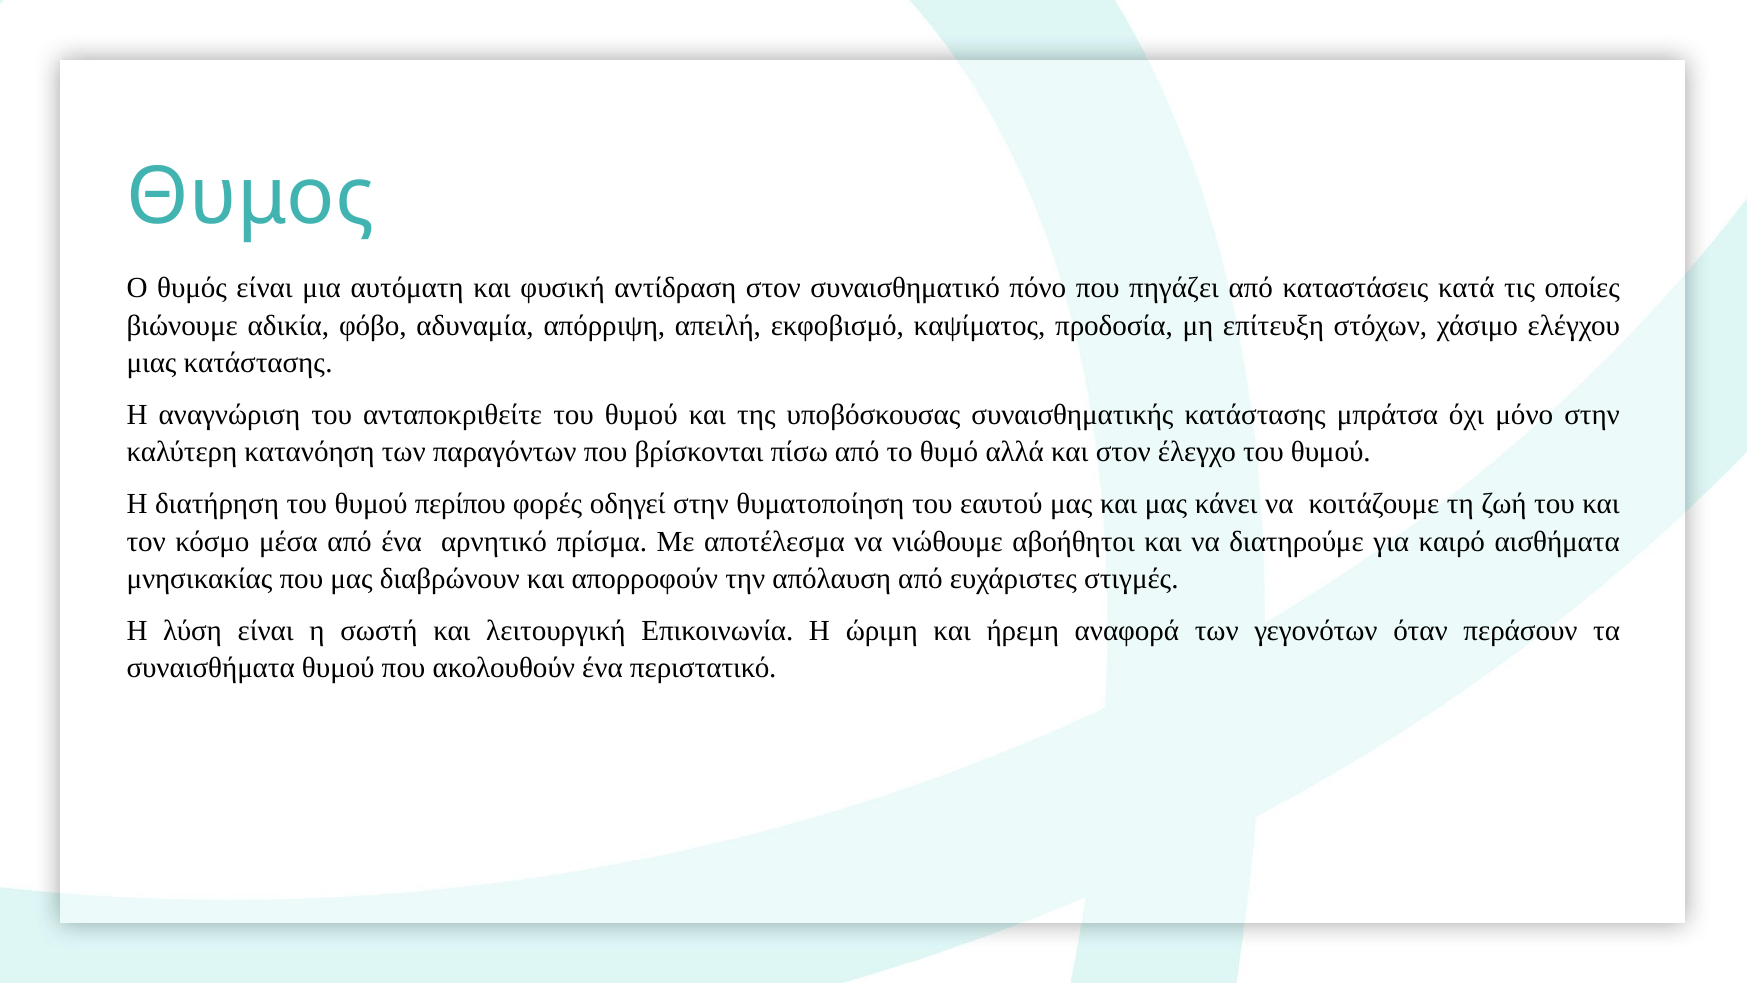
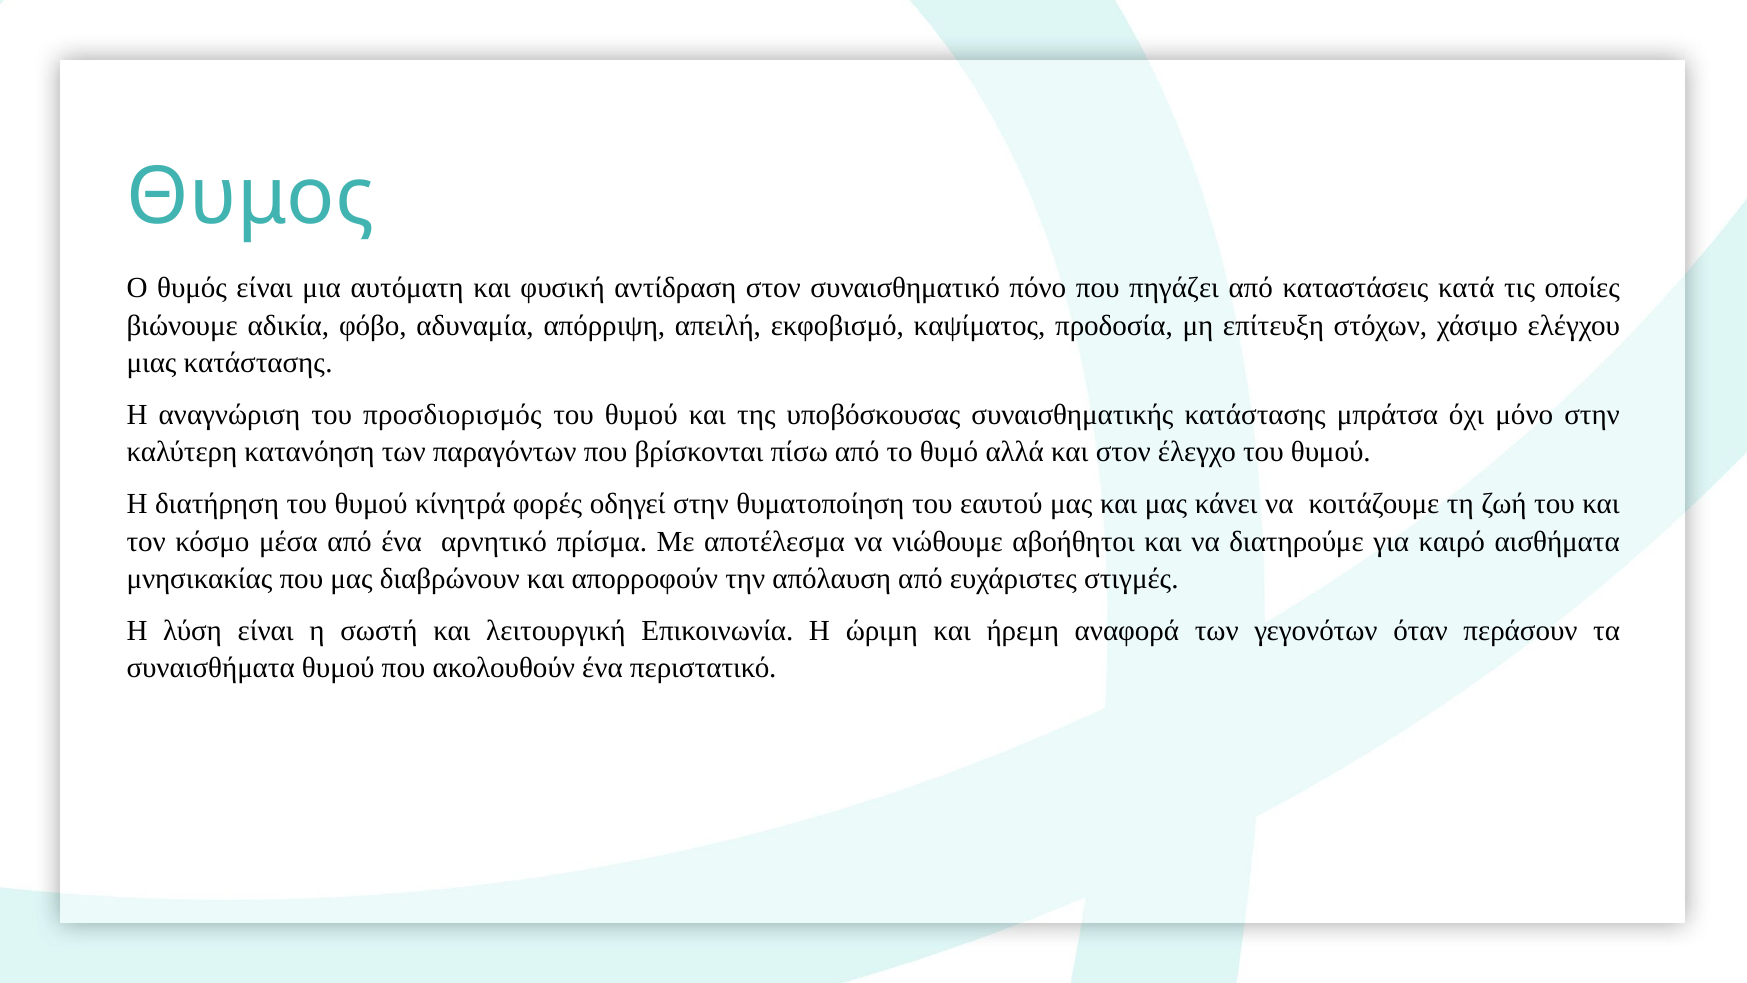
ανταποκριθείτε: ανταποκριθείτε -> προσδιορισμός
περίπου: περίπου -> κίνητρά
